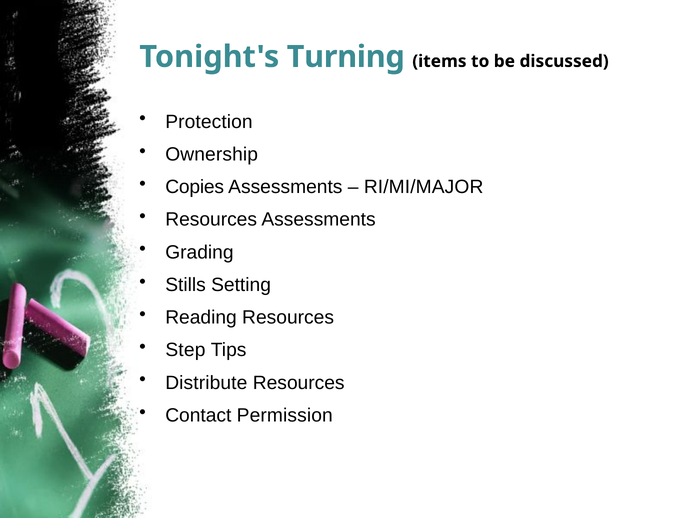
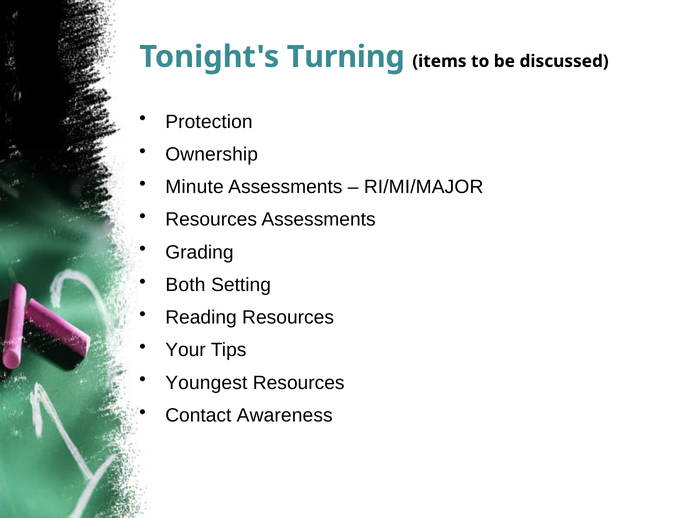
Copies: Copies -> Minute
Stills: Stills -> Both
Step: Step -> Your
Distribute: Distribute -> Youngest
Permission: Permission -> Awareness
